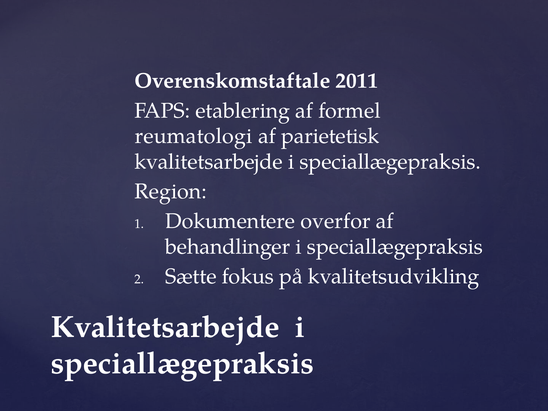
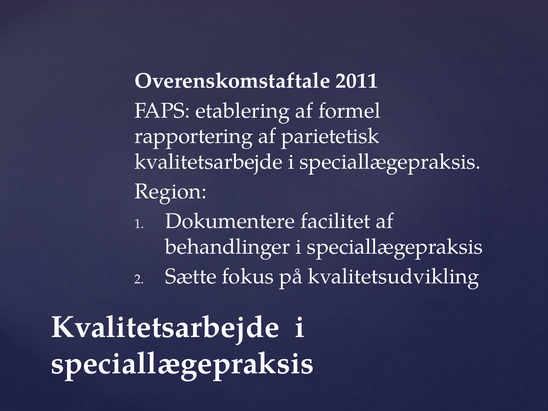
reumatologi: reumatologi -> rapportering
overfor: overfor -> facilitet
